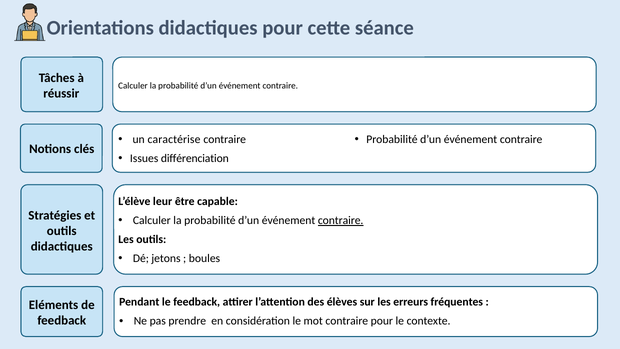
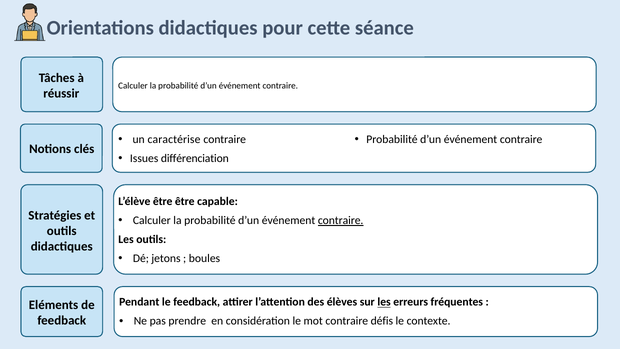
L’élève leur: leur -> être
les at (384, 302) underline: none -> present
contraire pour: pour -> défis
